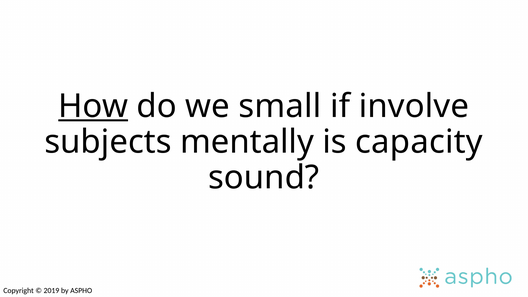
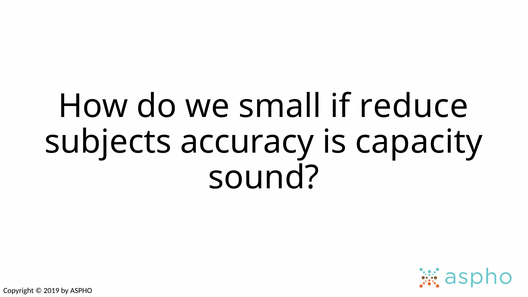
How underline: present -> none
involve: involve -> reduce
mentally: mentally -> accuracy
